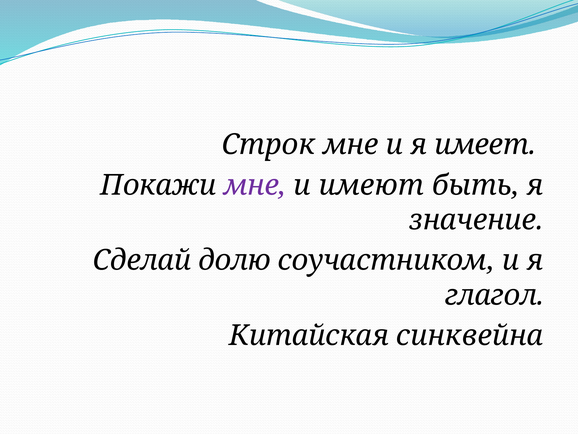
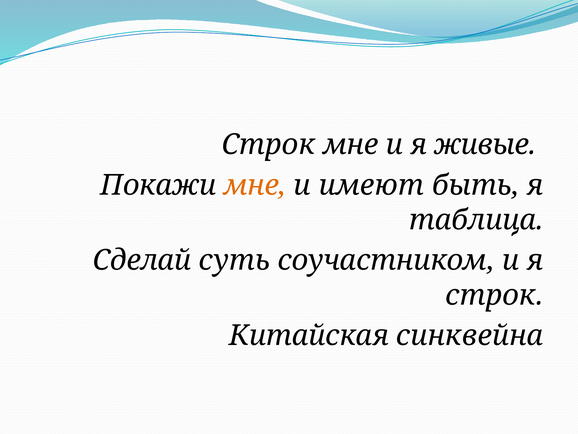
имеет: имеет -> живые
мне at (255, 185) colour: purple -> orange
значение: значение -> таблица
долю: долю -> суть
глагол at (495, 295): глагол -> строк
